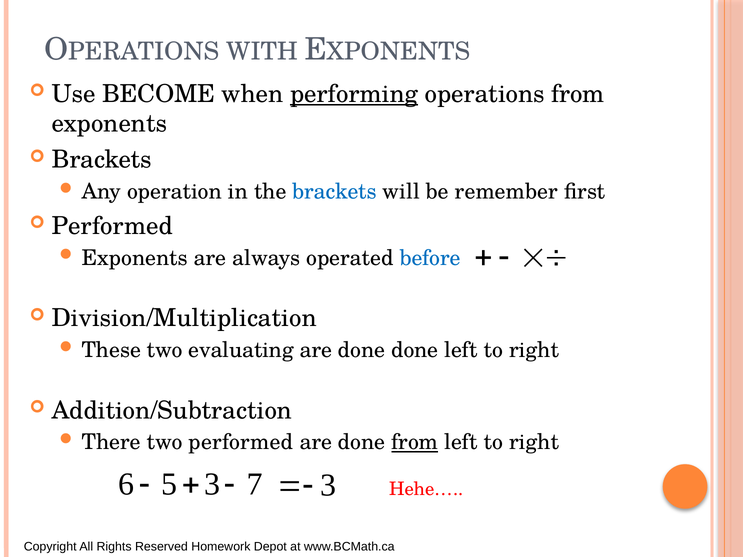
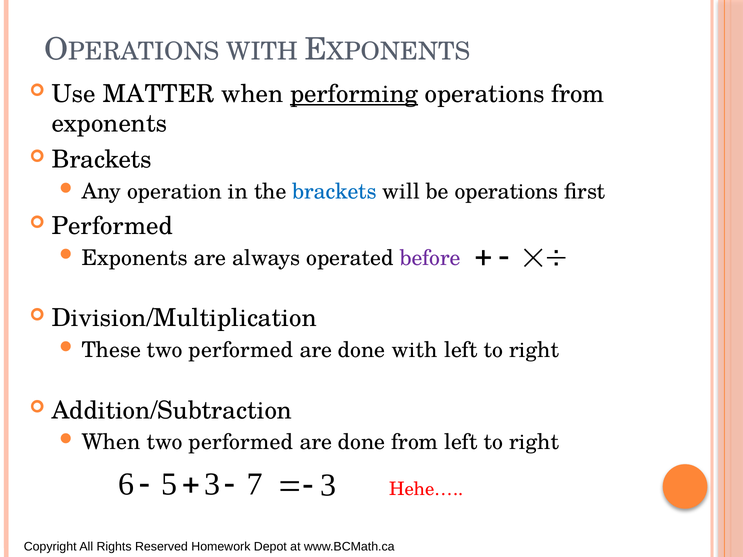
BECOME: BECOME -> MATTER
be remember: remember -> operations
before colour: blue -> purple
These two evaluating: evaluating -> performed
done done: done -> with
There at (111, 443): There -> When
from at (415, 443) underline: present -> none
